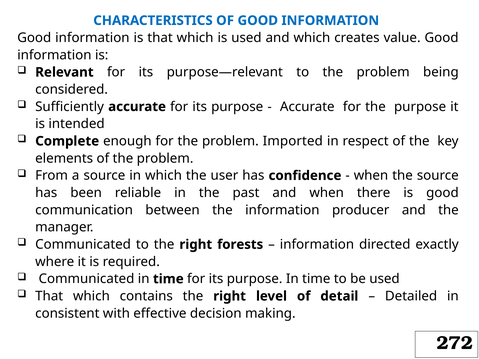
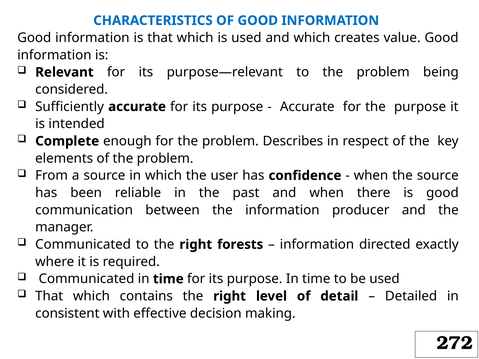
Imported: Imported -> Describes
